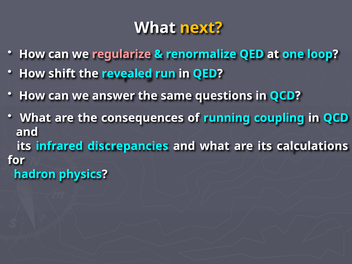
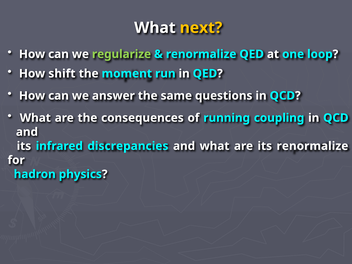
regularize colour: pink -> light green
revealed: revealed -> moment
its calculations: calculations -> renormalize
